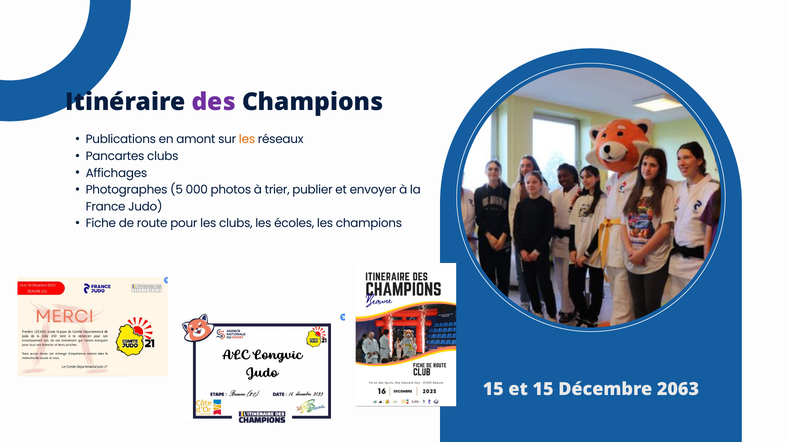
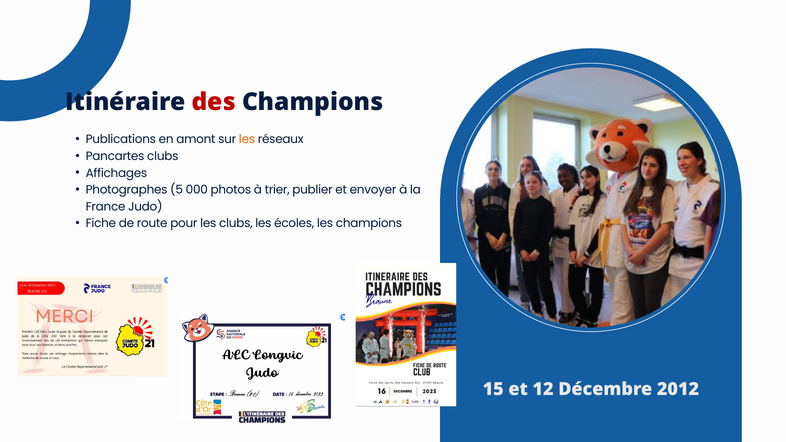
des colour: purple -> red
et 15: 15 -> 12
2063: 2063 -> 2012
